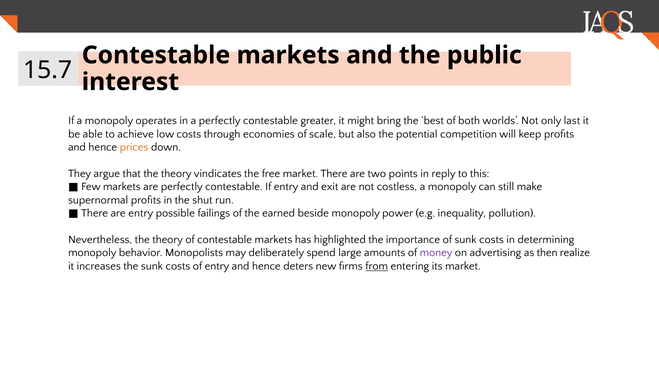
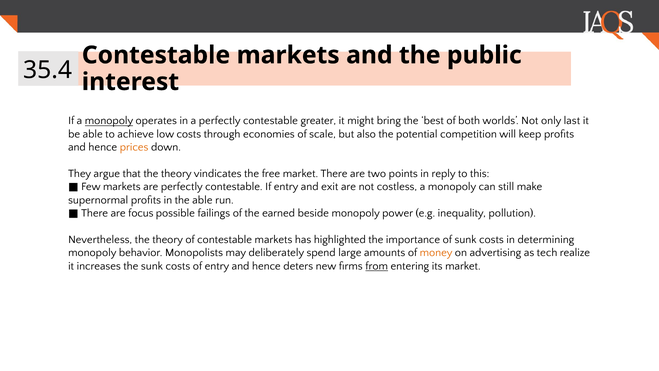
15.7: 15.7 -> 35.4
monopoly at (109, 121) underline: none -> present
the shut: shut -> able
are entry: entry -> focus
money colour: purple -> orange
then: then -> tech
